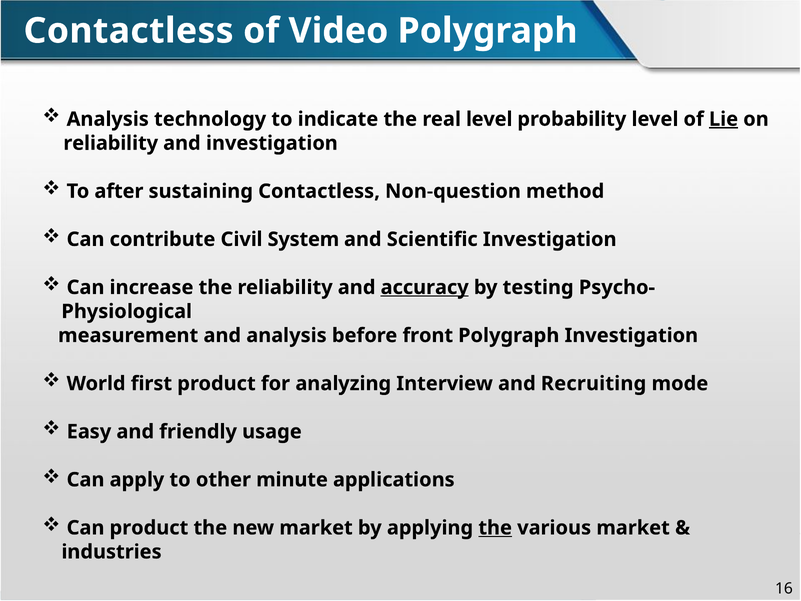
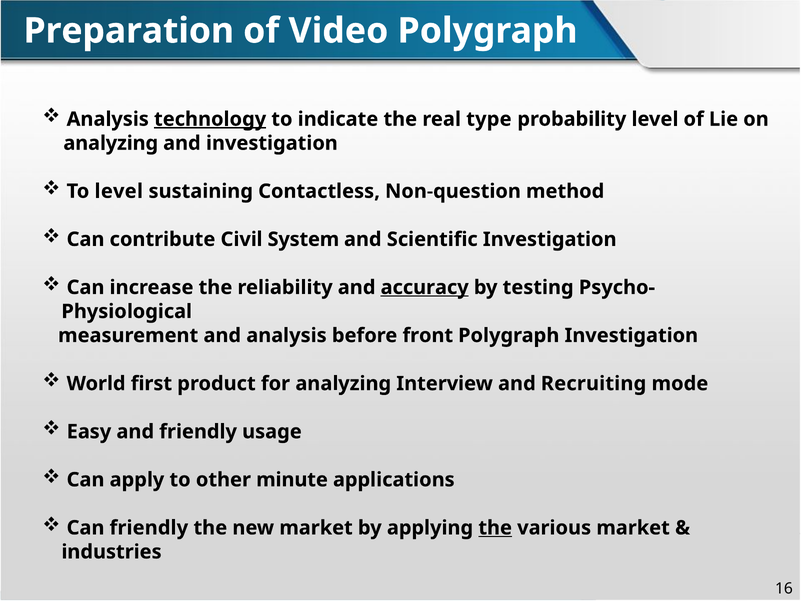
Contactless at (129, 31): Contactless -> Preparation
technology underline: none -> present
real level: level -> type
Lie underline: present -> none
reliability at (111, 143): reliability -> analyzing
To after: after -> level
Can product: product -> friendly
